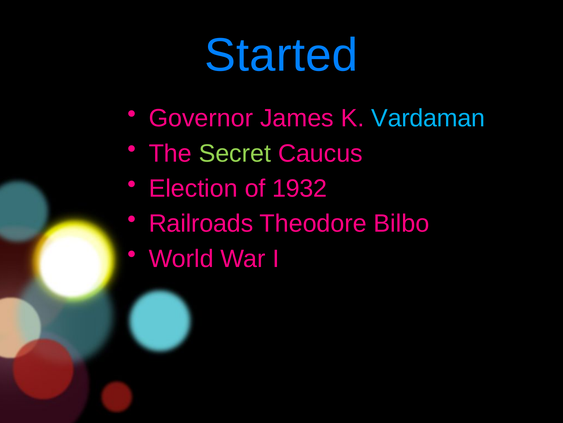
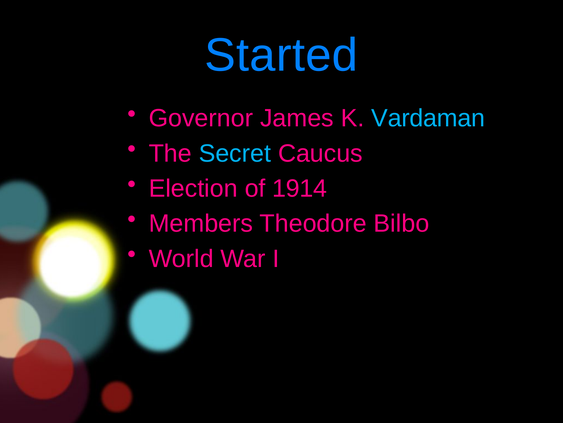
Secret colour: light green -> light blue
1932: 1932 -> 1914
Railroads: Railroads -> Members
